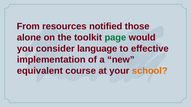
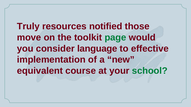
From: From -> Truly
alone: alone -> move
school colour: orange -> green
